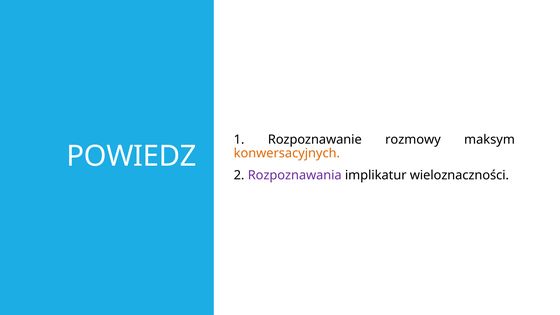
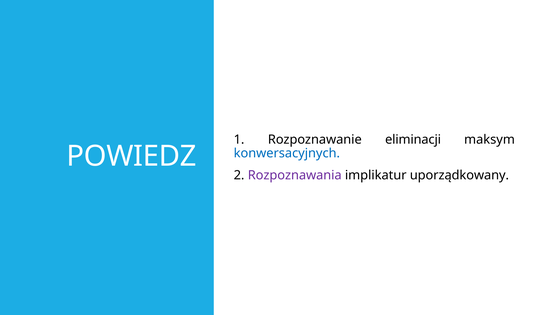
rozmowy: rozmowy -> eliminacji
konwersacyjnych colour: orange -> blue
wieloznaczności: wieloznaczności -> uporządkowany
